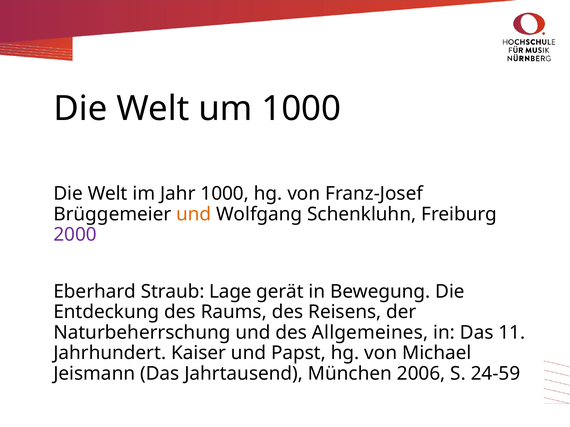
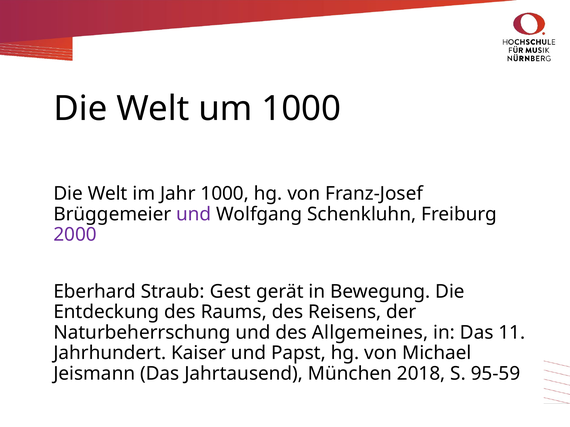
und at (194, 214) colour: orange -> purple
Lage: Lage -> Gest
2006: 2006 -> 2018
24-59: 24-59 -> 95-59
